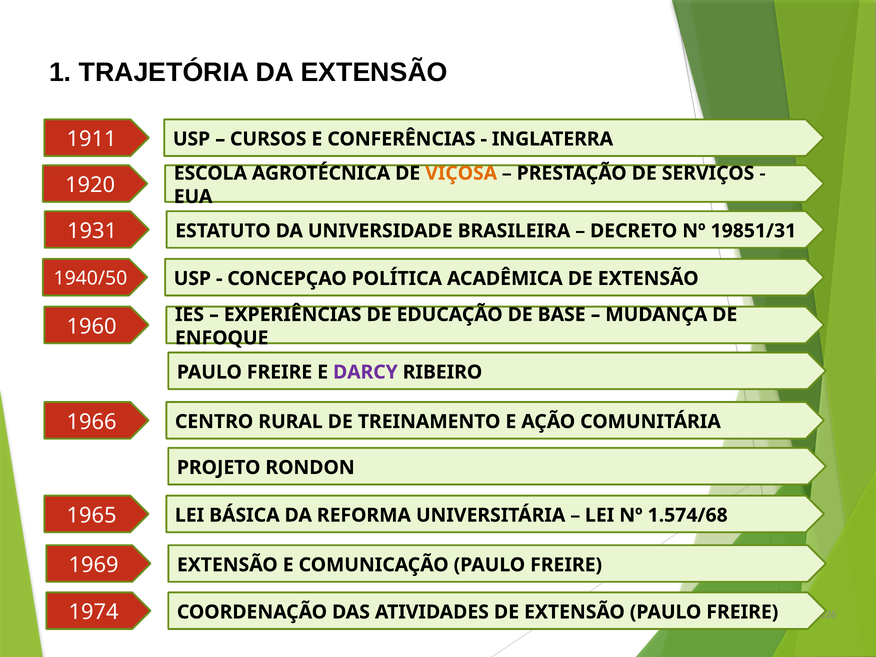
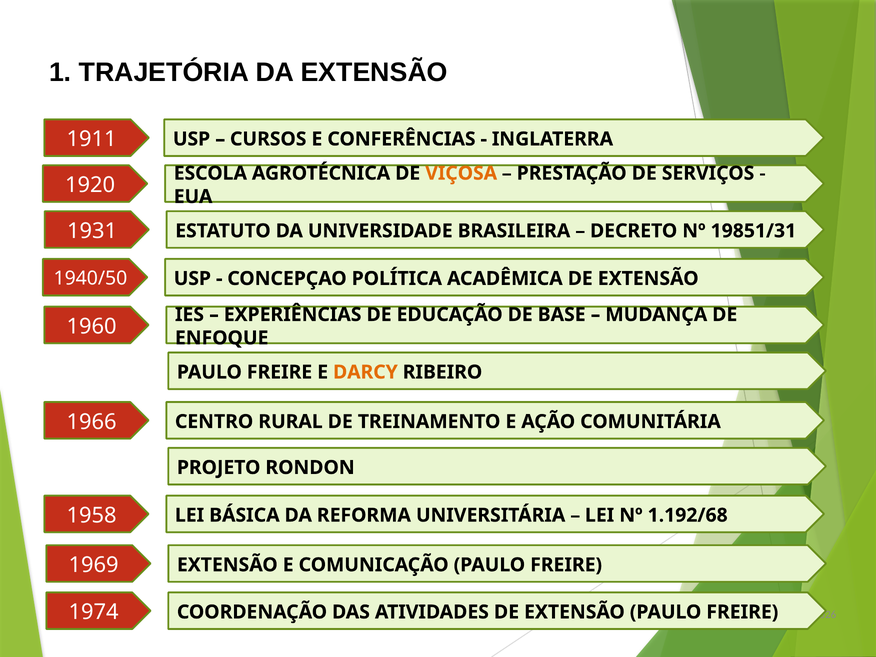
DARCY colour: purple -> orange
1965: 1965 -> 1958
1.574/68: 1.574/68 -> 1.192/68
